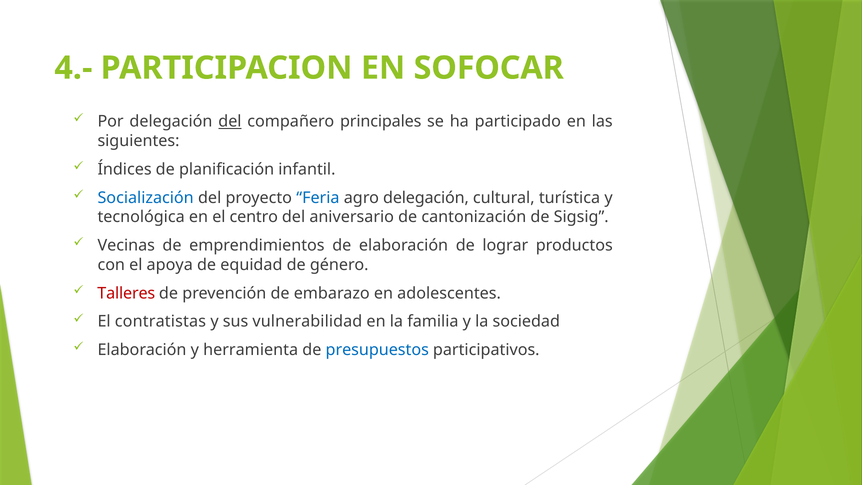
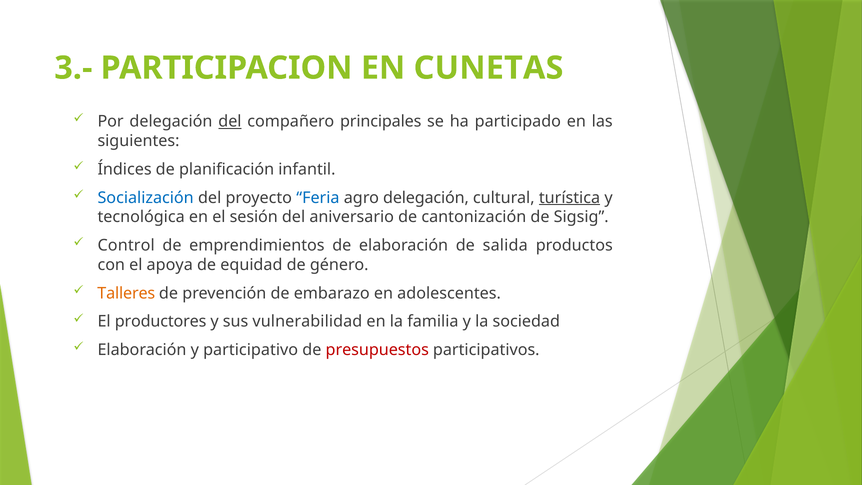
4.-: 4.- -> 3.-
SOFOCAR: SOFOCAR -> CUNETAS
turística underline: none -> present
centro: centro -> sesión
Vecinas: Vecinas -> Control
lograr: lograr -> salida
Talleres colour: red -> orange
contratistas: contratistas -> productores
herramienta: herramienta -> participativo
presupuestos colour: blue -> red
